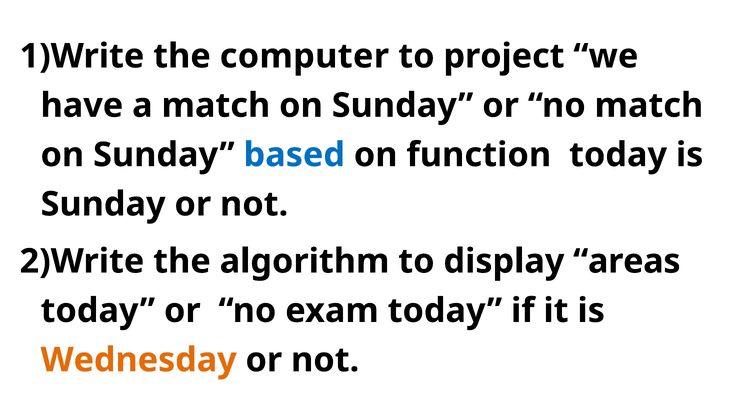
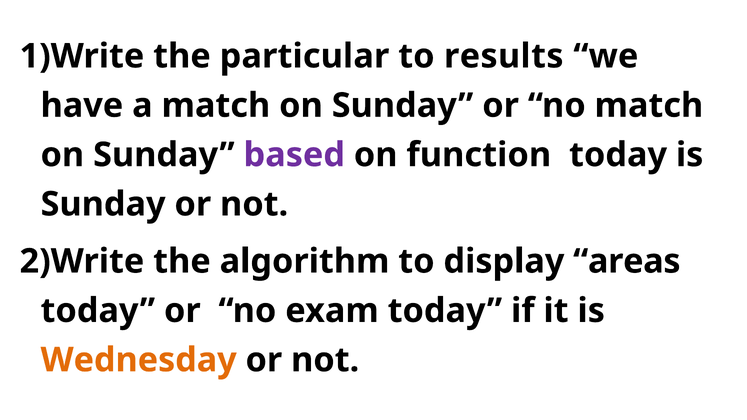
computer: computer -> particular
project: project -> results
based colour: blue -> purple
